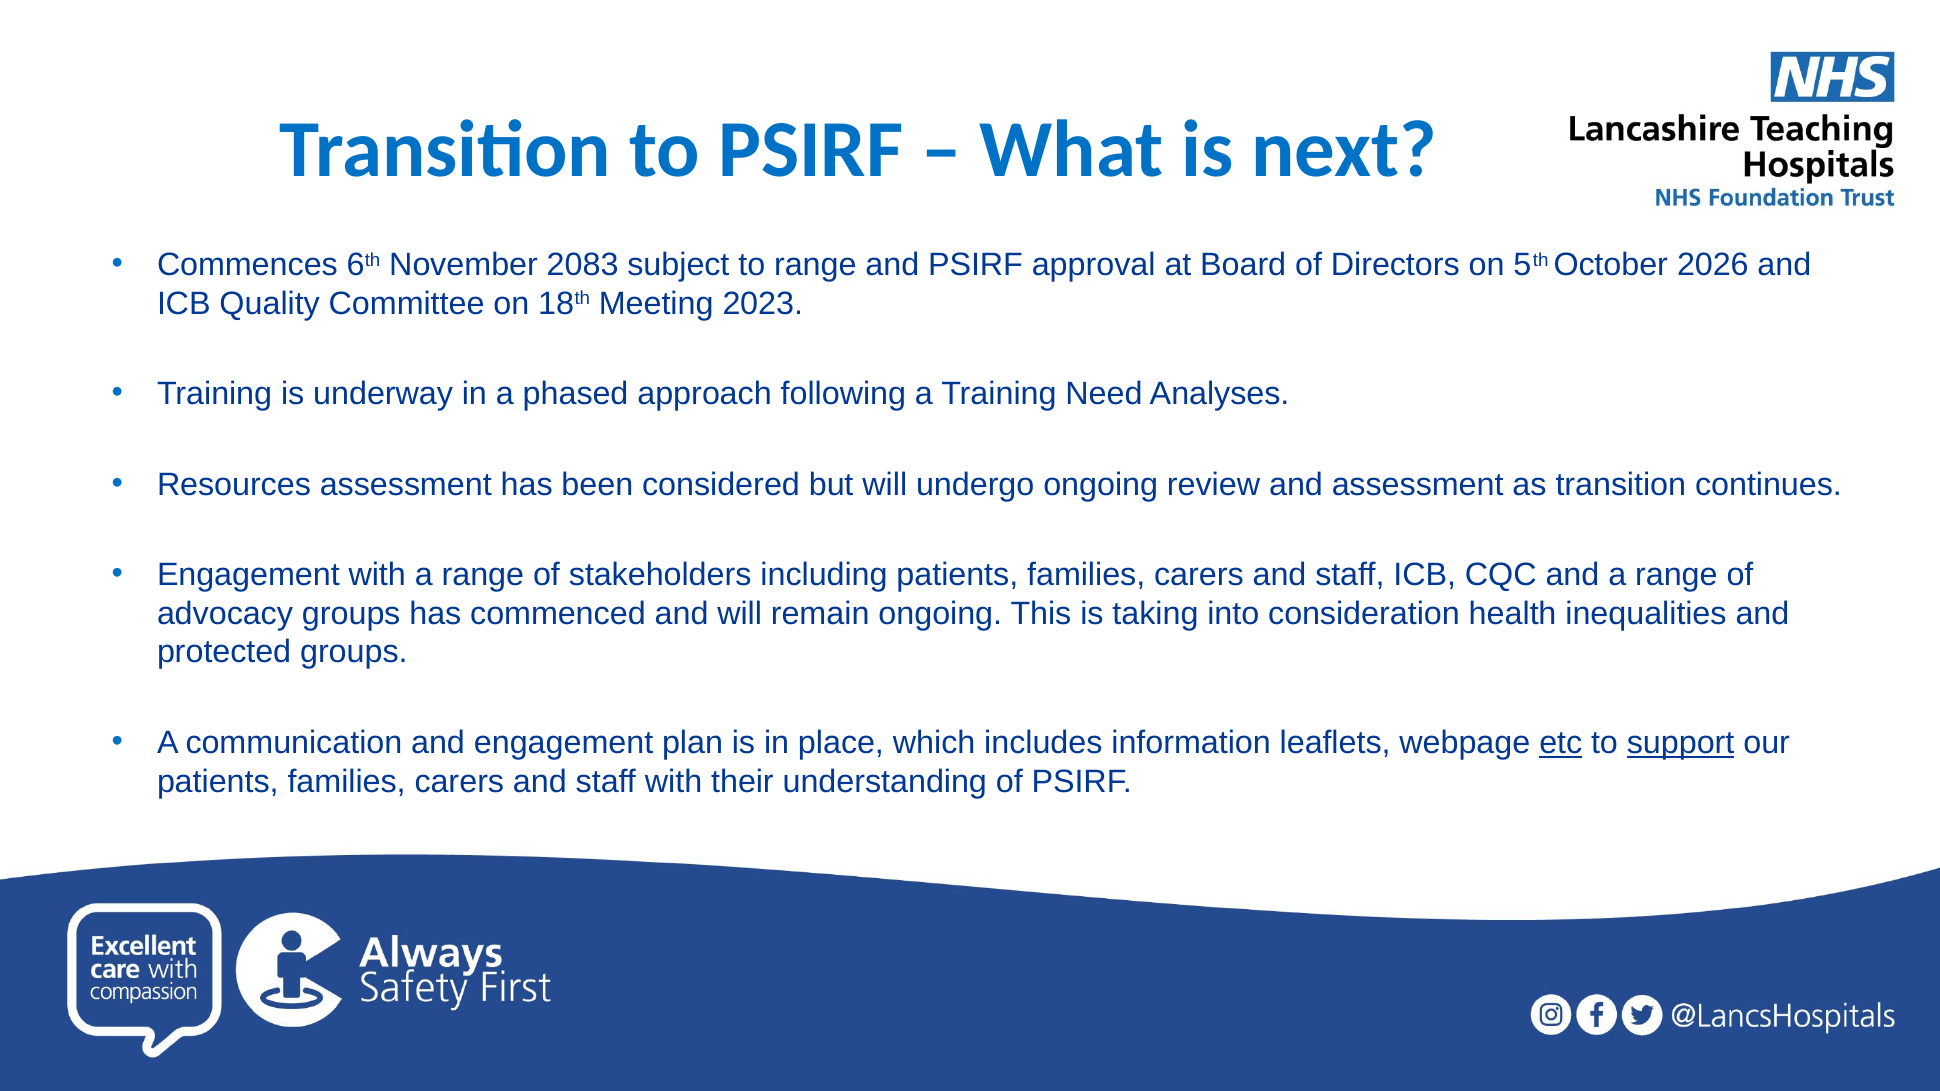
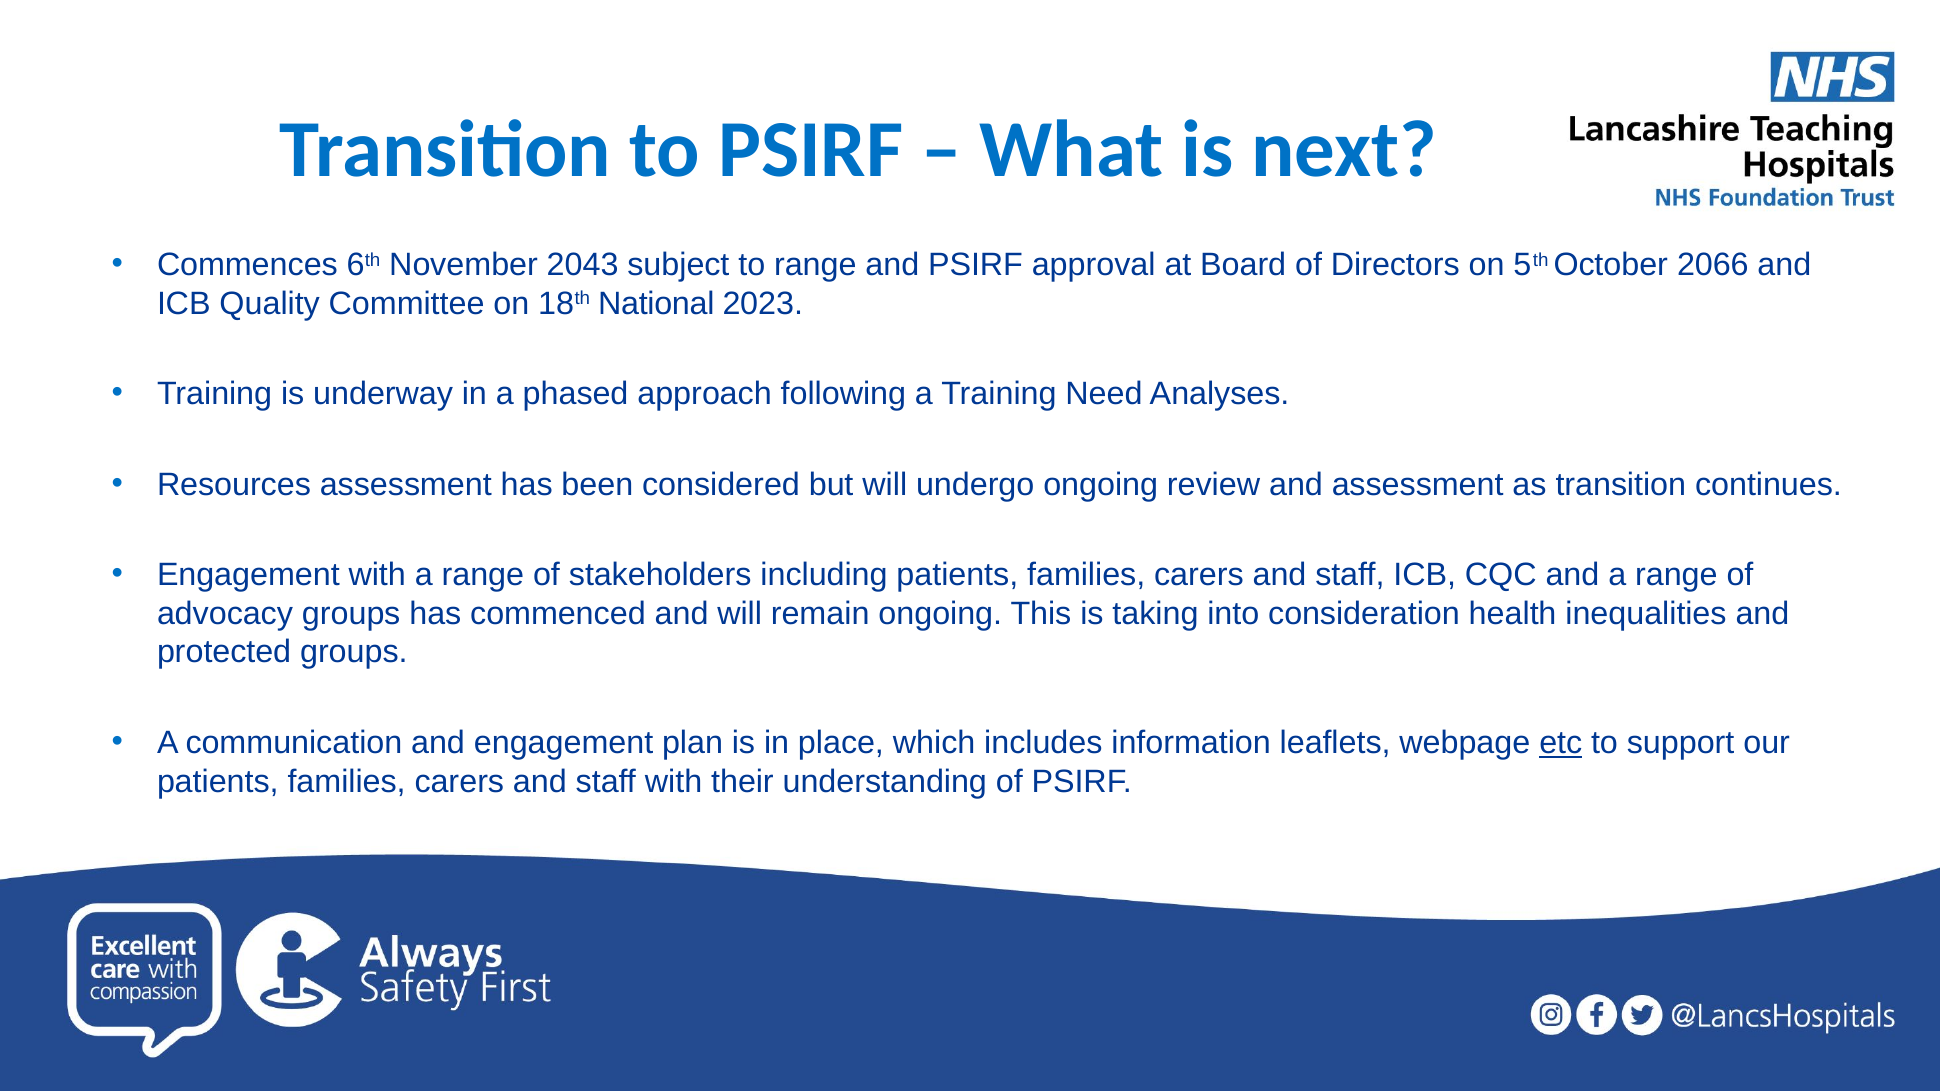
2083: 2083 -> 2043
2026: 2026 -> 2066
Meeting: Meeting -> National
support underline: present -> none
